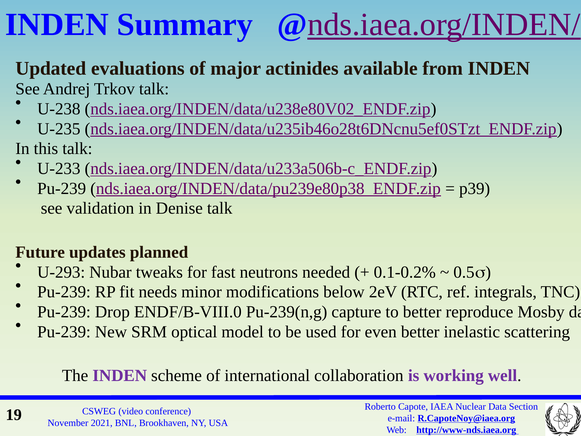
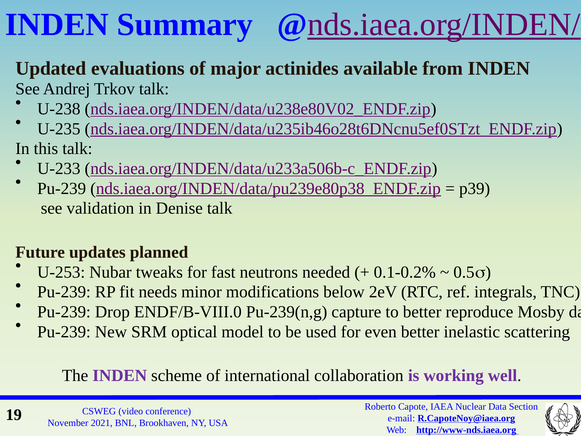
U-293: U-293 -> U-253
